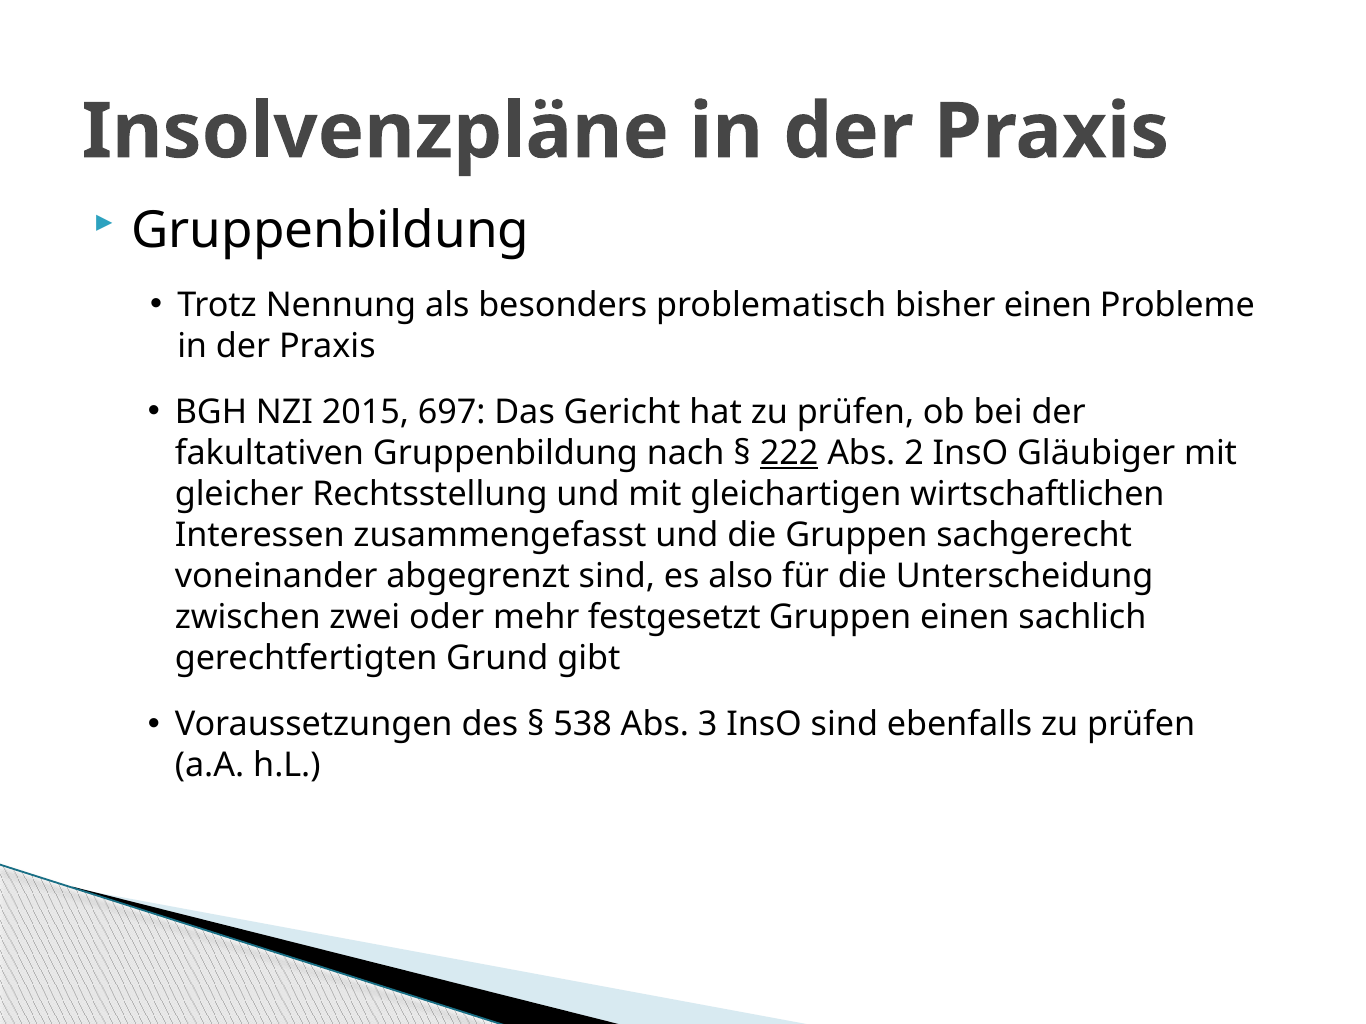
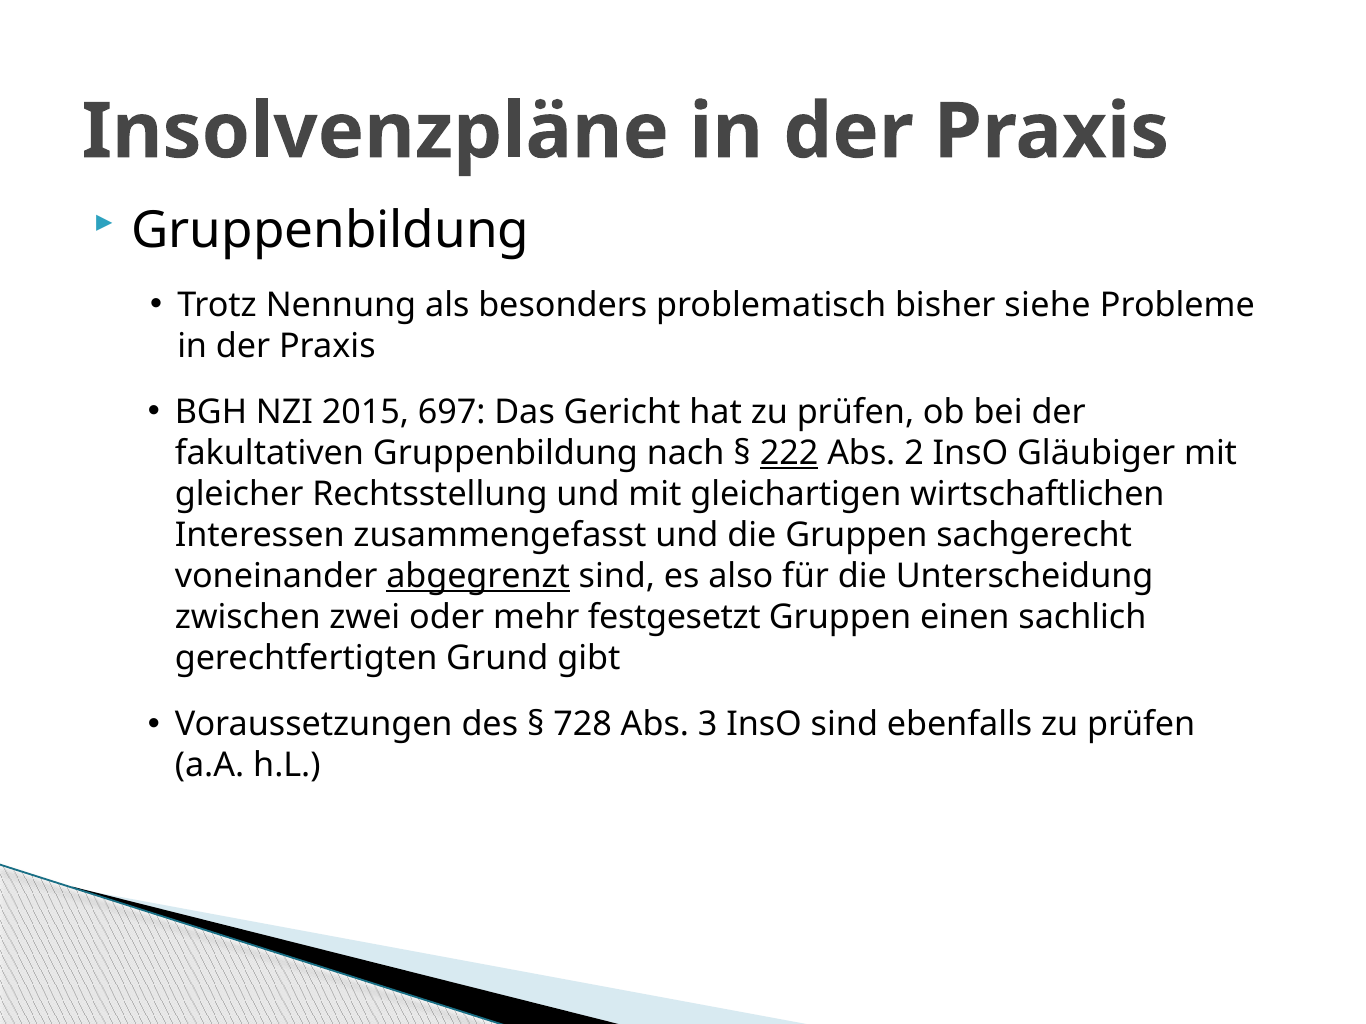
bisher einen: einen -> siehe
abgegrenzt underline: none -> present
538: 538 -> 728
